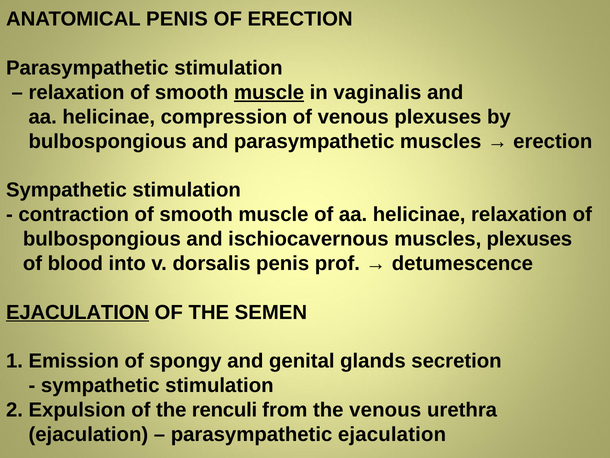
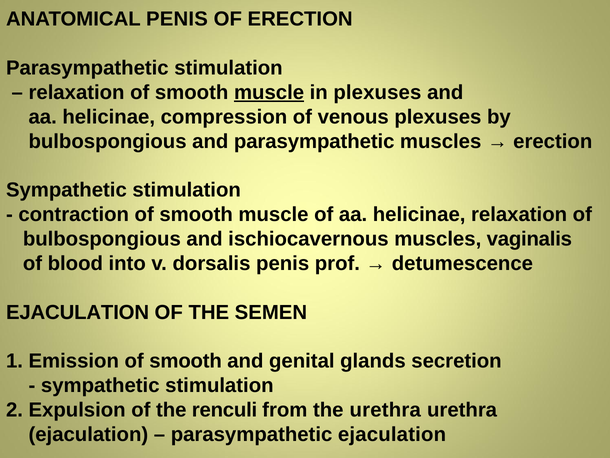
in vaginalis: vaginalis -> plexuses
muscles plexuses: plexuses -> vaginalis
EJACULATION at (78, 312) underline: present -> none
Emission of spongy: spongy -> smooth
the venous: venous -> urethra
